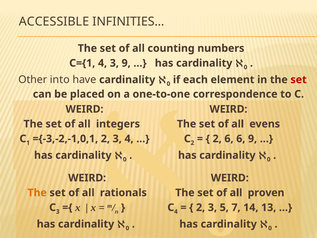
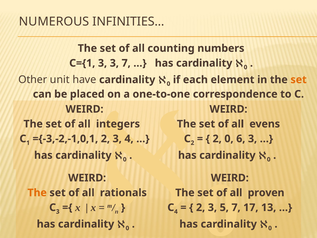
ACCESSIBLE: ACCESSIBLE -> NUMEROUS
C={1 4: 4 -> 3
3 9: 9 -> 7
into: into -> unit
set at (299, 80) colour: red -> orange
2 6: 6 -> 0
6 9: 9 -> 3
14: 14 -> 17
